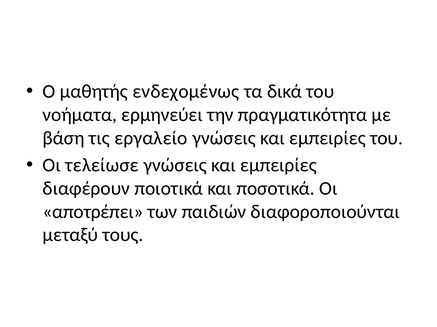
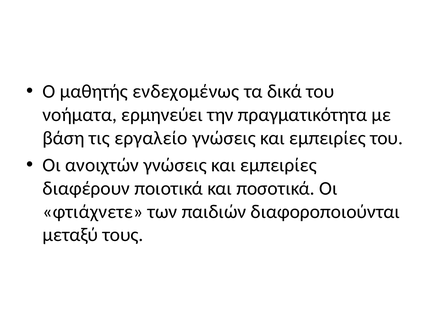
τελείωσε: τελείωσε -> ανοιχτών
αποτρέπει: αποτρέπει -> φτιάχνετε
